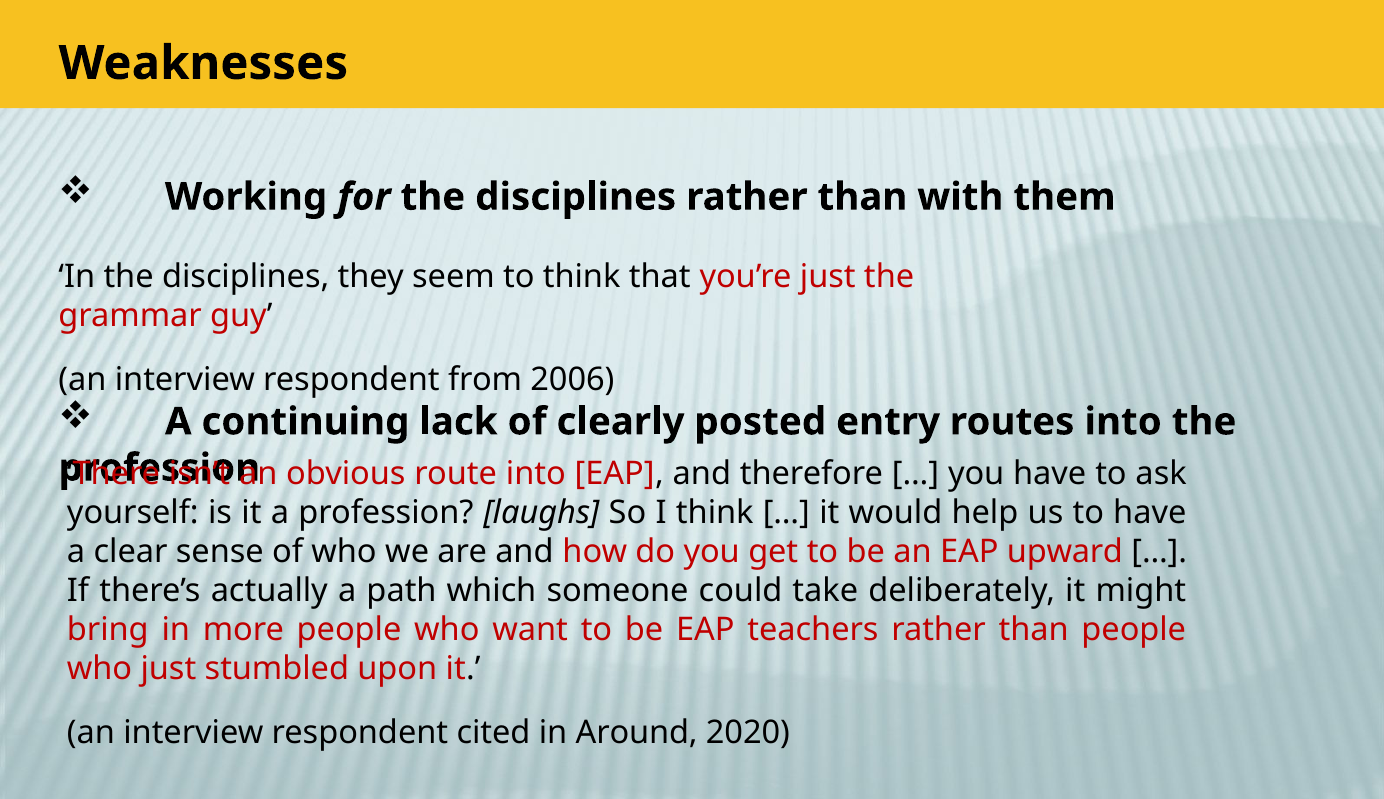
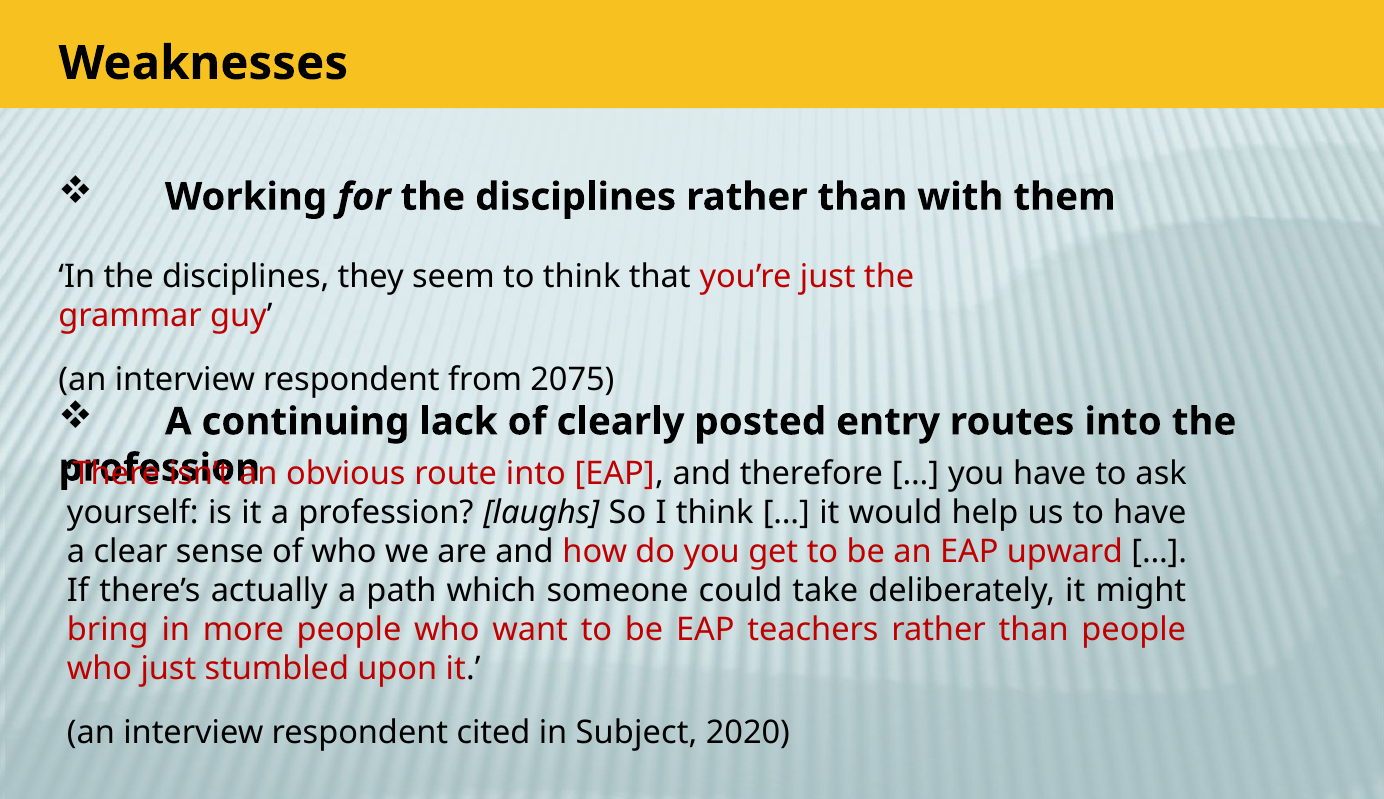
2006: 2006 -> 2075
Around: Around -> Subject
